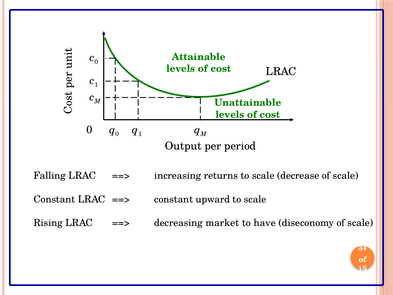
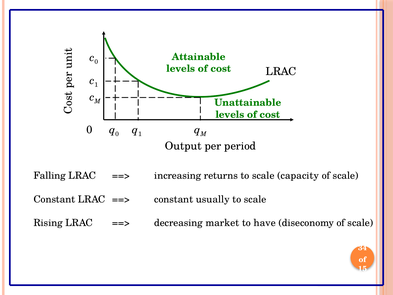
decrease: decrease -> capacity
upward: upward -> usually
